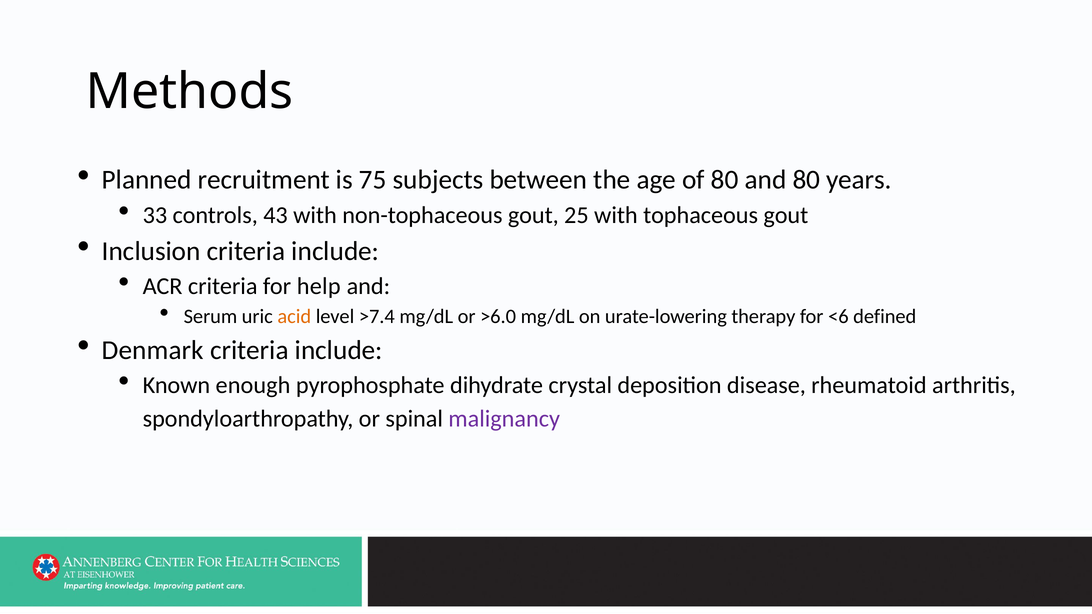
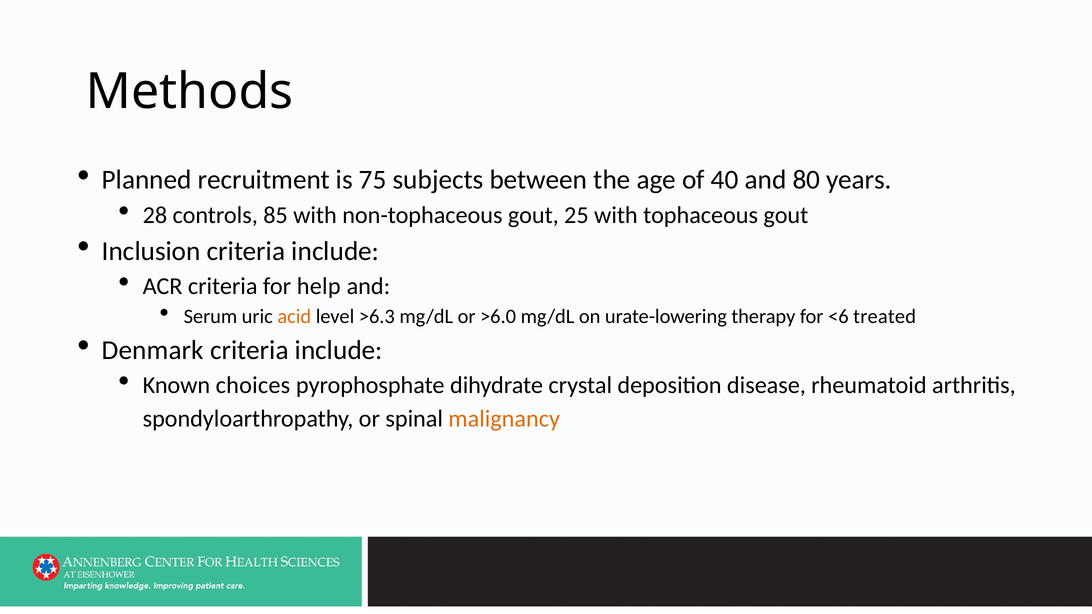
of 80: 80 -> 40
33: 33 -> 28
43: 43 -> 85
>7.4: >7.4 -> >6.3
defined: defined -> treated
enough: enough -> choices
malignancy colour: purple -> orange
